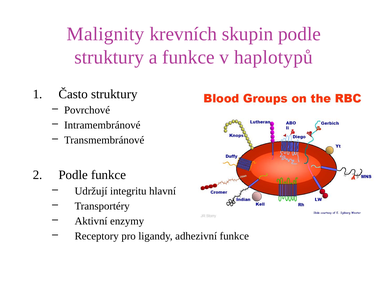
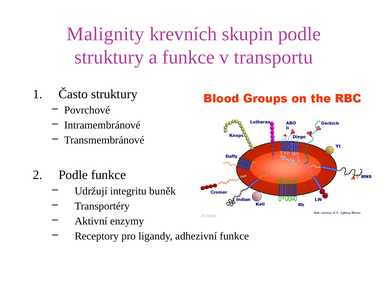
haplotypů: haplotypů -> transportu
hlavní: hlavní -> buněk
